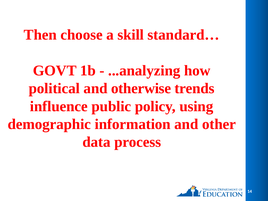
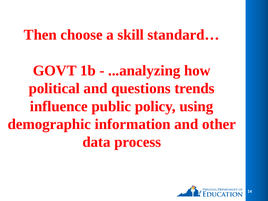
otherwise: otherwise -> questions
